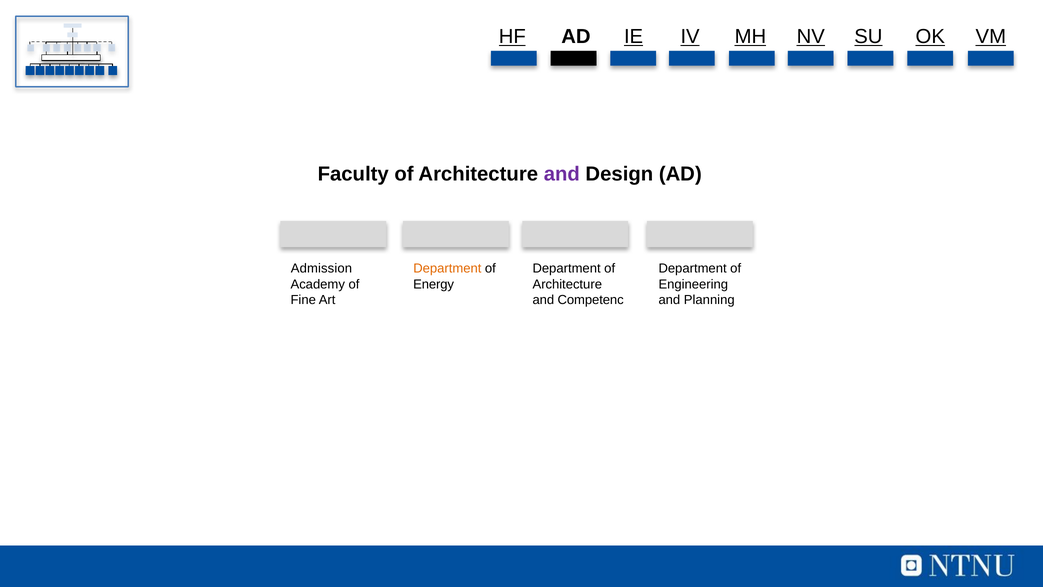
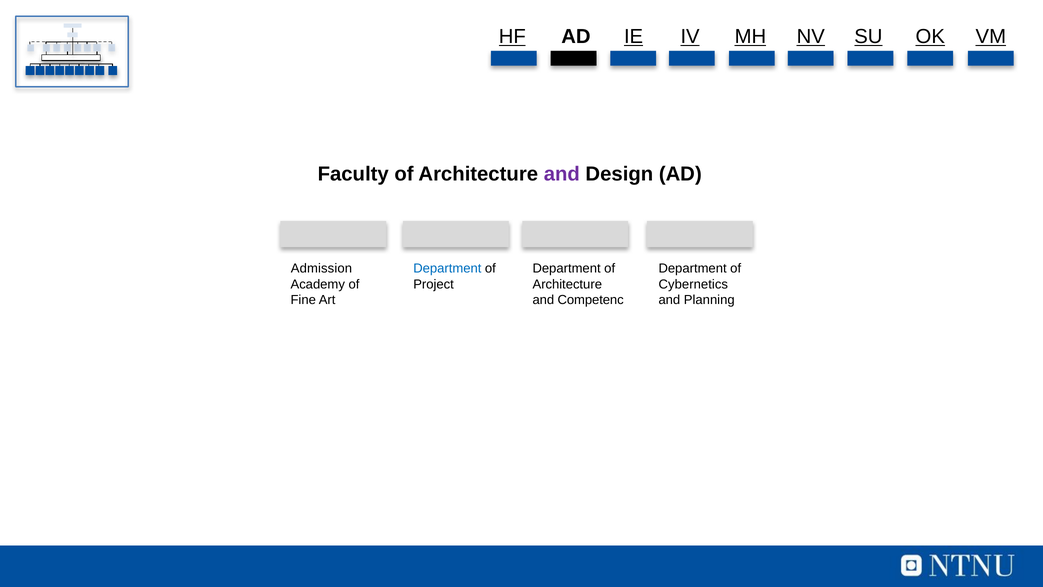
Department at (447, 269) colour: orange -> blue
Energy: Energy -> Project
Engineering: Engineering -> Cybernetics
